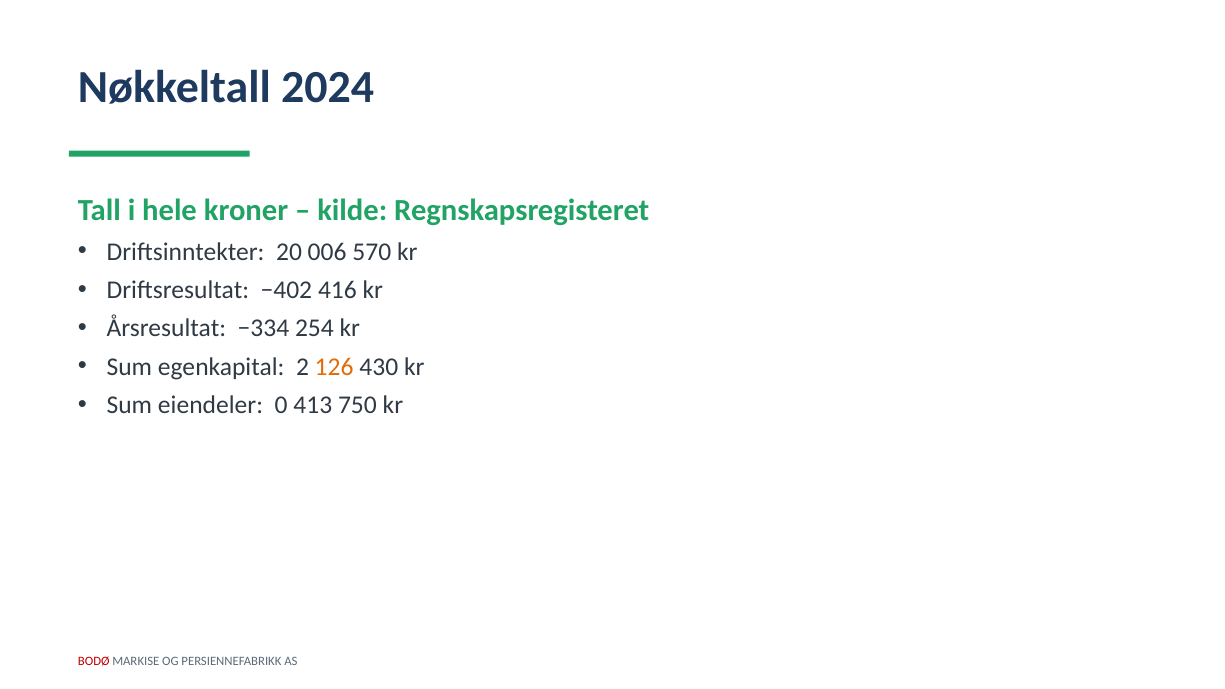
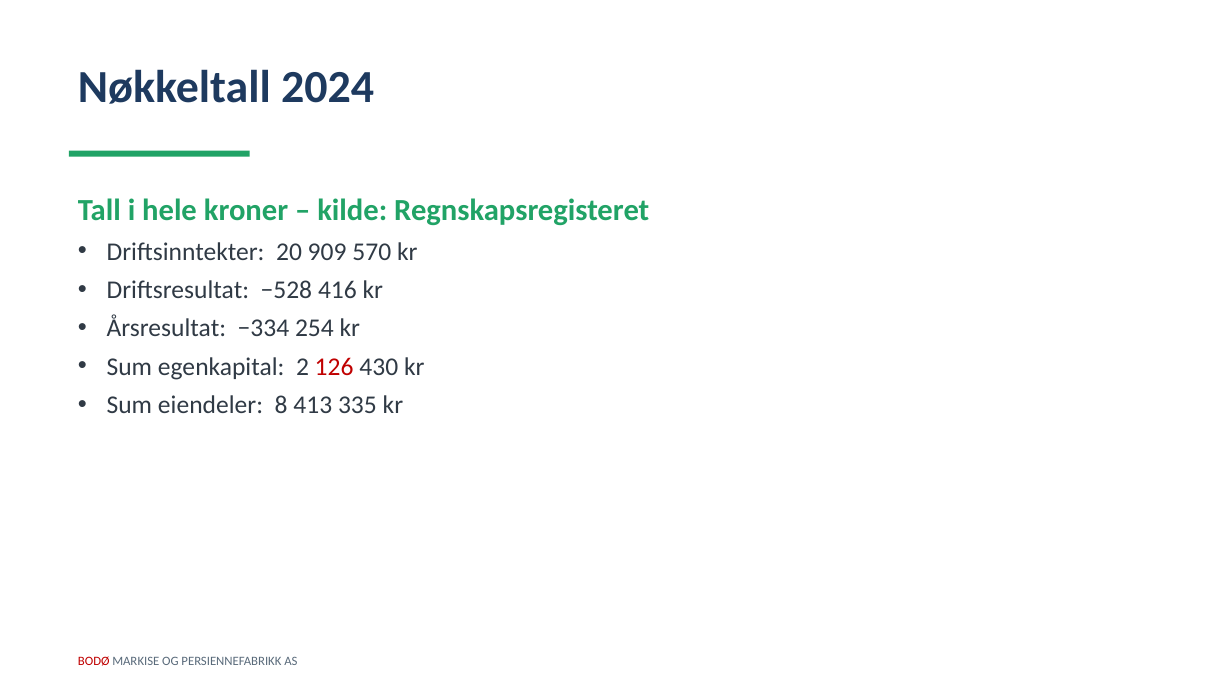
006: 006 -> 909
−402: −402 -> −528
126 colour: orange -> red
0: 0 -> 8
750: 750 -> 335
